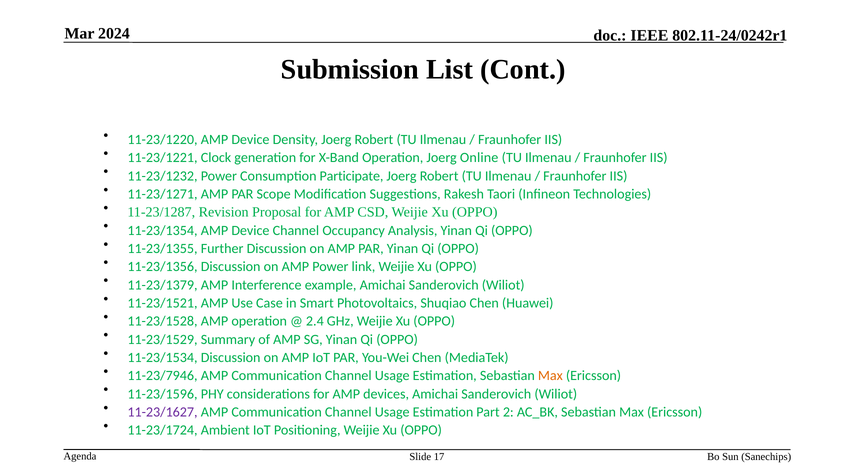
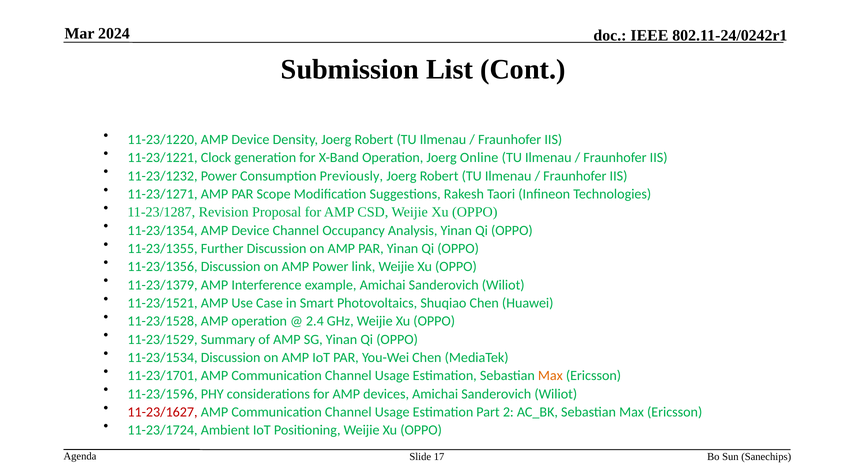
Participate: Participate -> Previously
11-23/7946: 11-23/7946 -> 11-23/1701
11-23/1627 colour: purple -> red
